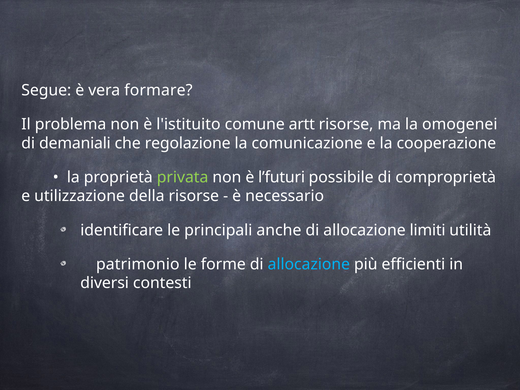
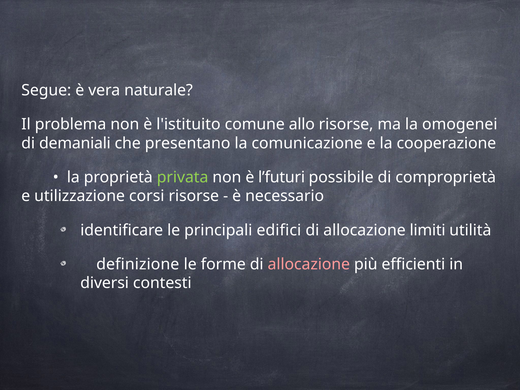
formare: formare -> naturale
artt: artt -> allo
regolazione: regolazione -> presentano
della: della -> corsi
anche: anche -> edifici
patrimonio: patrimonio -> definizione
allocazione at (309, 264) colour: light blue -> pink
